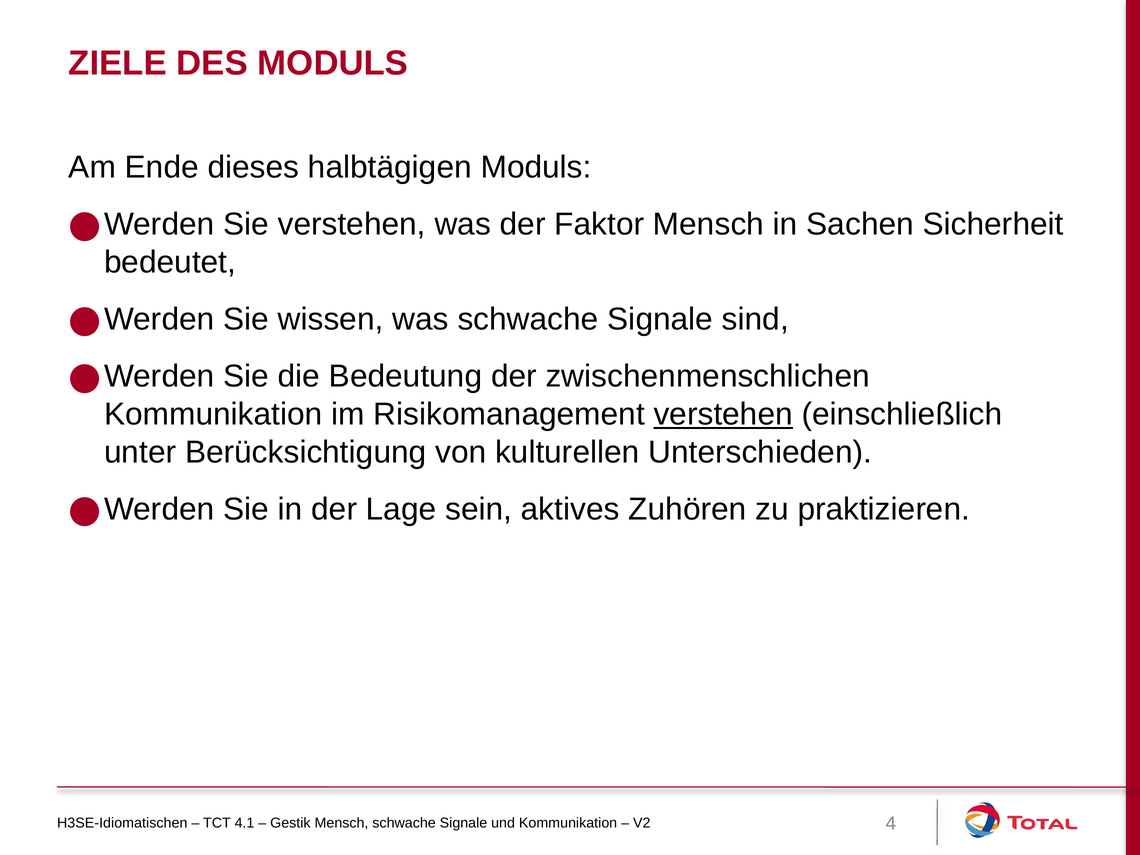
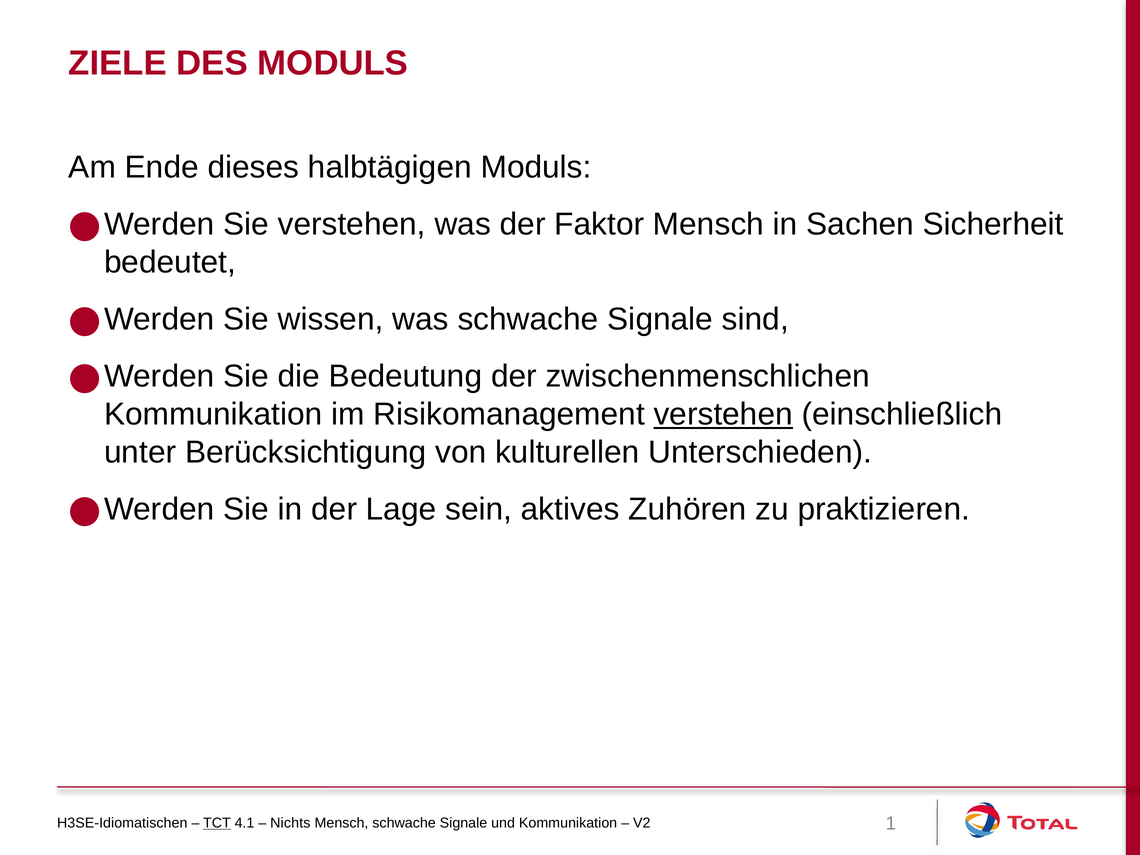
TCT underline: none -> present
Gestik: Gestik -> Nichts
4: 4 -> 1
